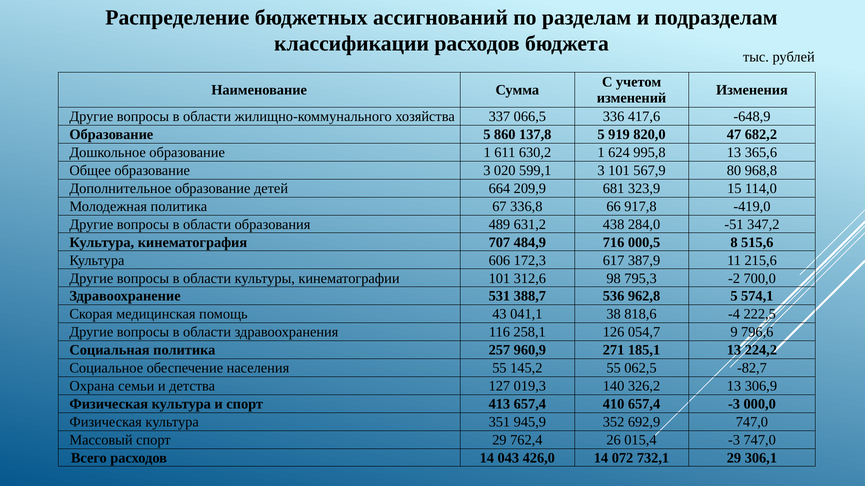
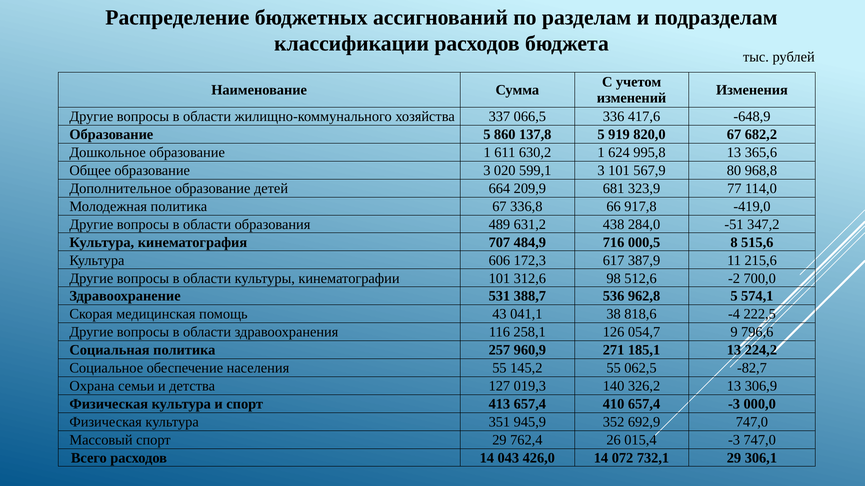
820,0 47: 47 -> 67
15: 15 -> 77
795,3: 795,3 -> 512,6
